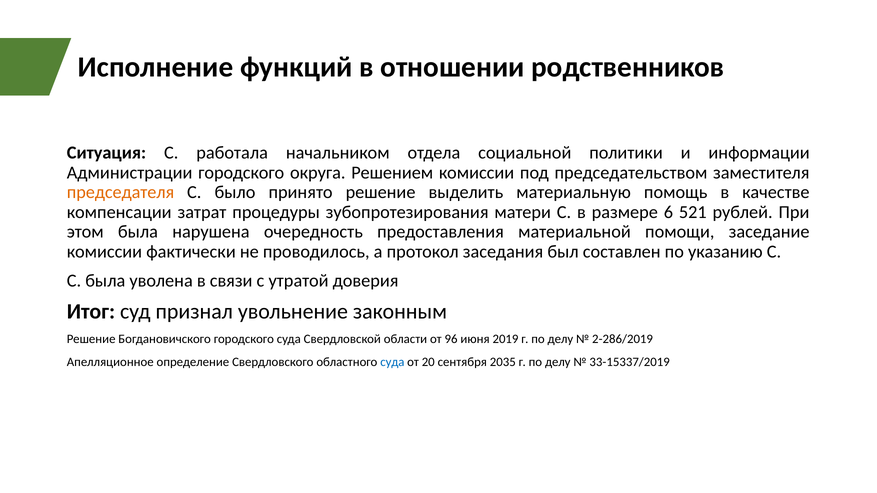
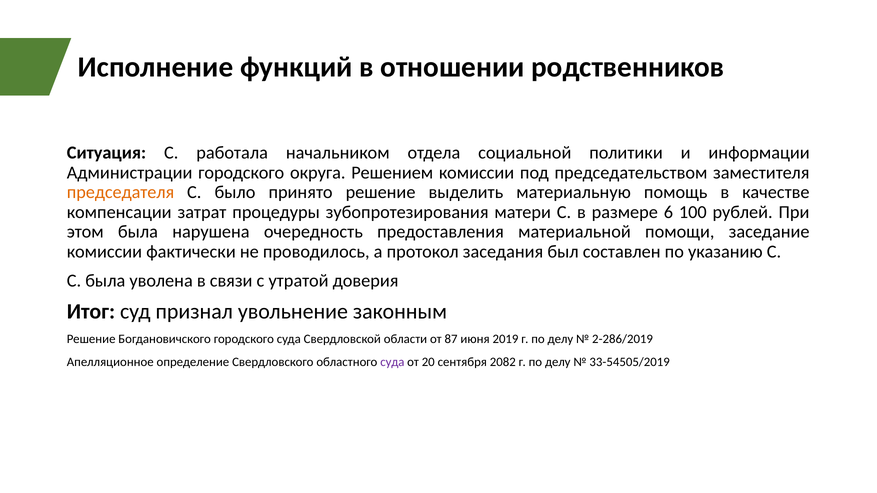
521: 521 -> 100
96: 96 -> 87
суда at (392, 362) colour: blue -> purple
2035: 2035 -> 2082
33-15337/2019: 33-15337/2019 -> 33-54505/2019
